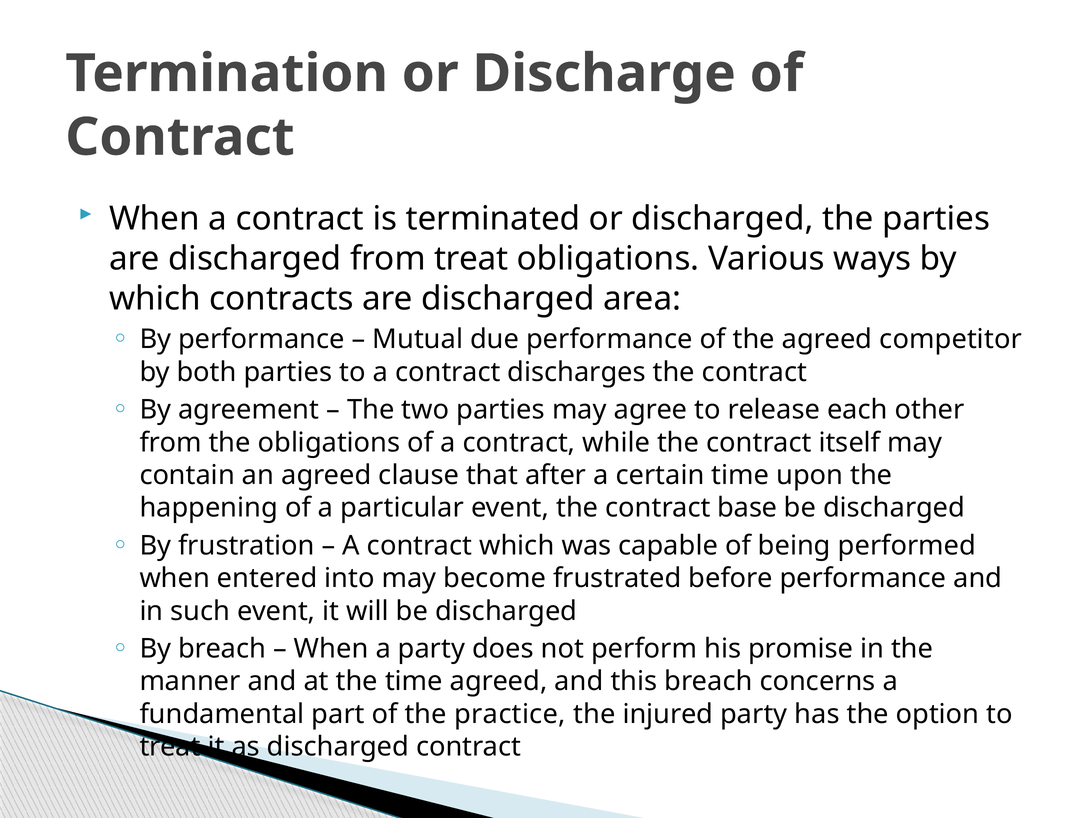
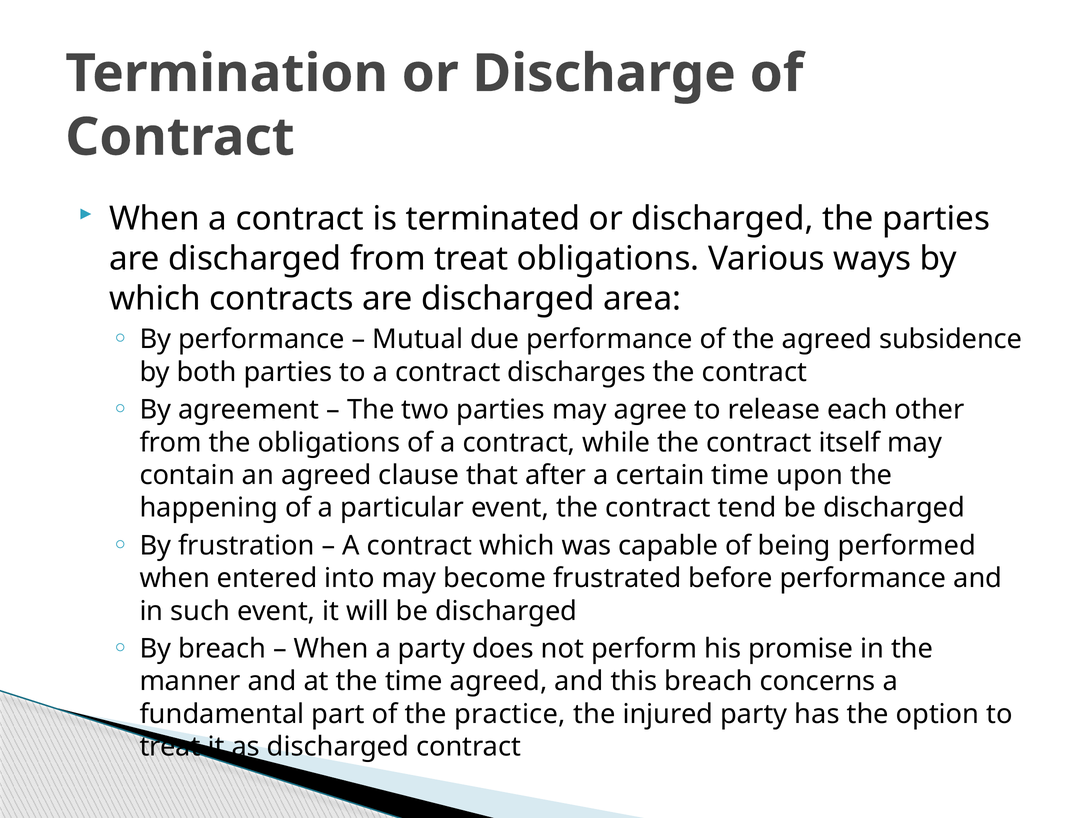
competitor: competitor -> subsidence
base: base -> tend
